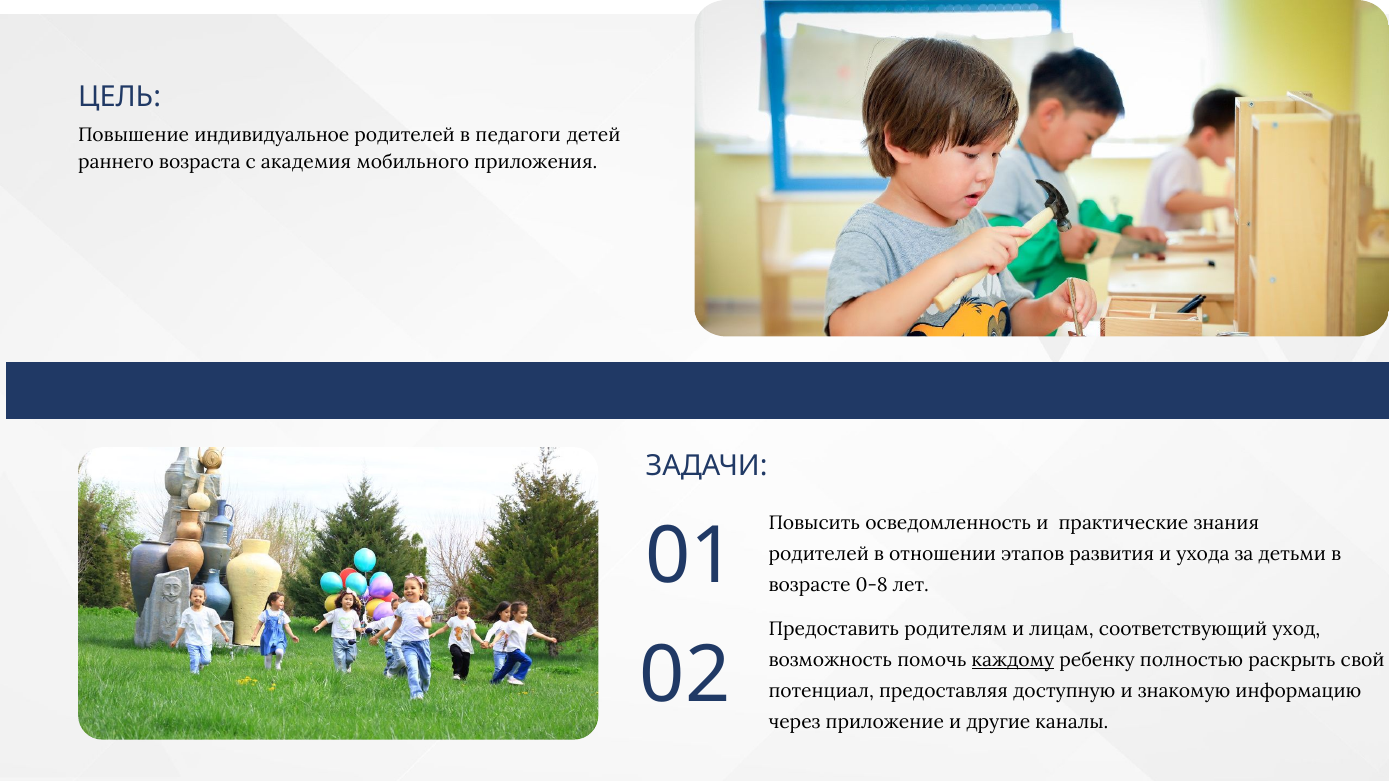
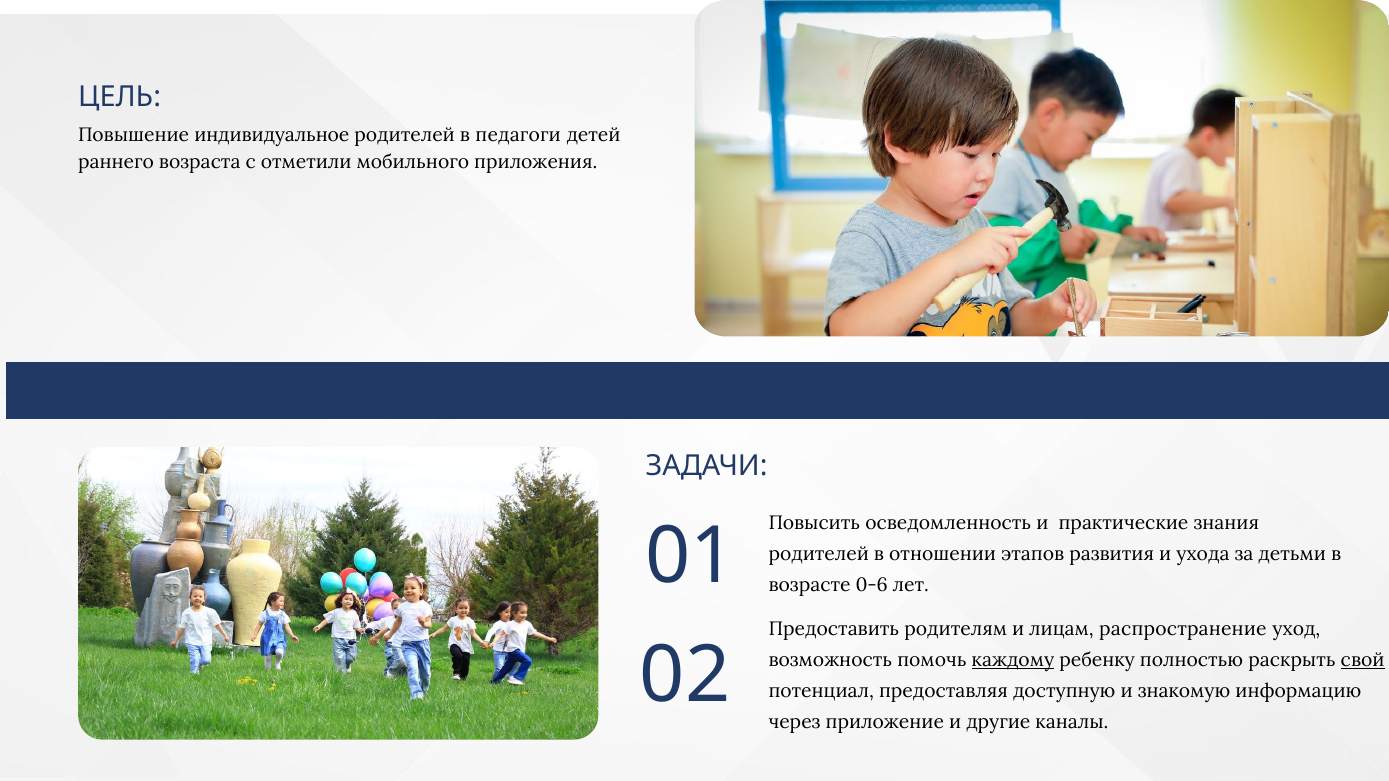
академия: академия -> отметили
0-8: 0-8 -> 0-6
соответствующий: соответствующий -> распространение
свой underline: none -> present
